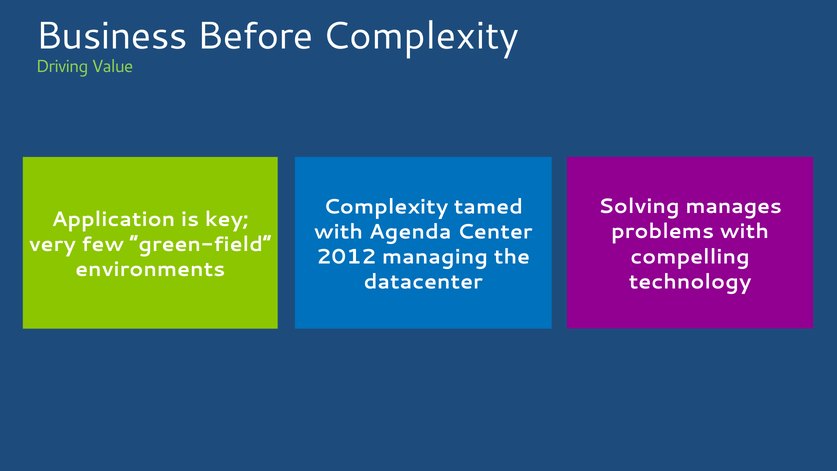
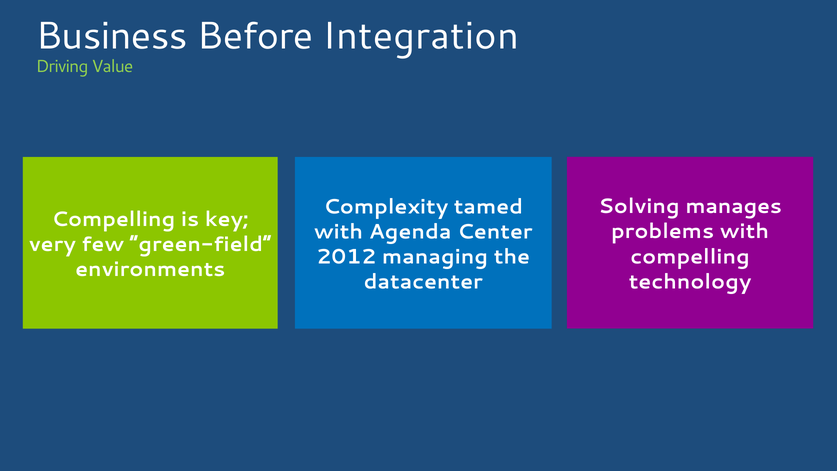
Before Complexity: Complexity -> Integration
Application at (113, 219): Application -> Compelling
